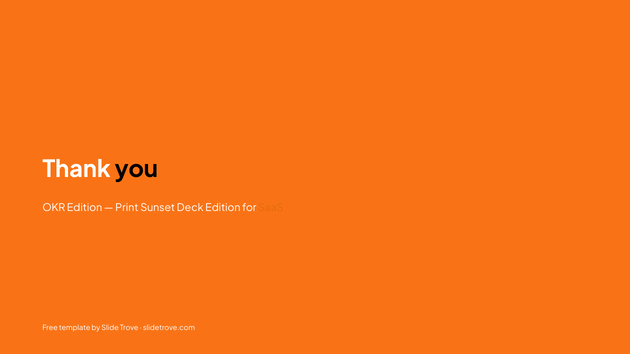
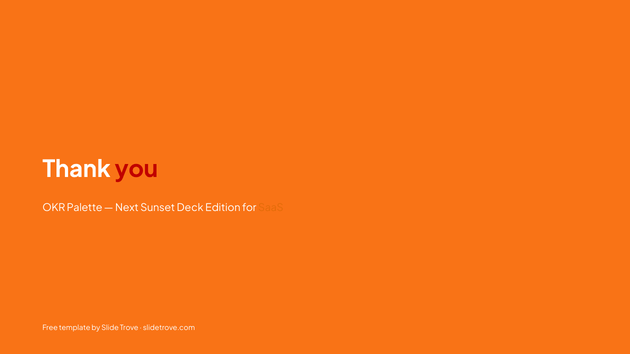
you colour: black -> red
OKR Edition: Edition -> Palette
Print: Print -> Next
